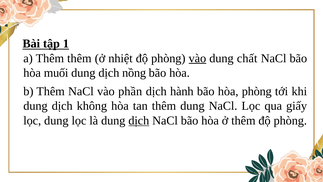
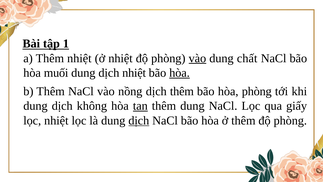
Thêm thêm: thêm -> nhiệt
dịch nồng: nồng -> nhiệt
hòa at (180, 73) underline: none -> present
phần: phần -> nồng
dịch hành: hành -> thêm
tan underline: none -> present
lọc dung: dung -> nhiệt
